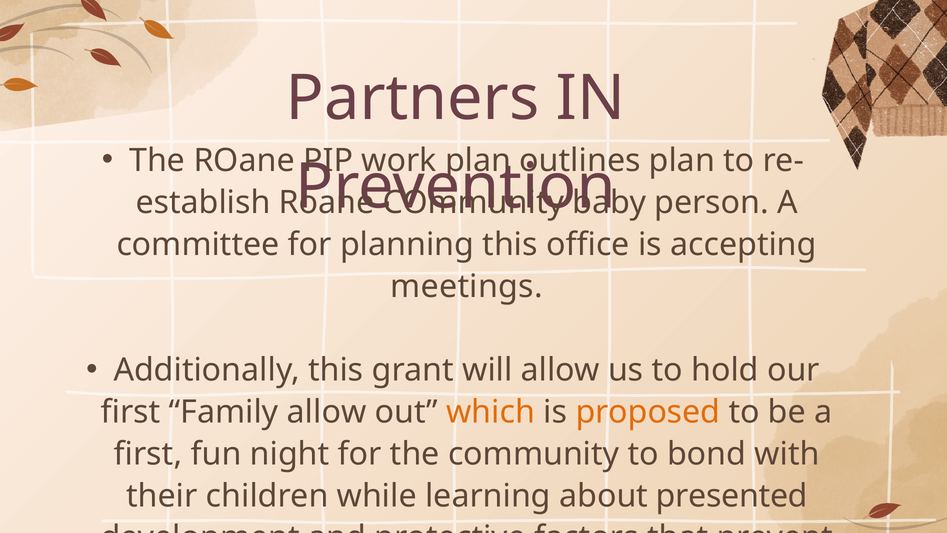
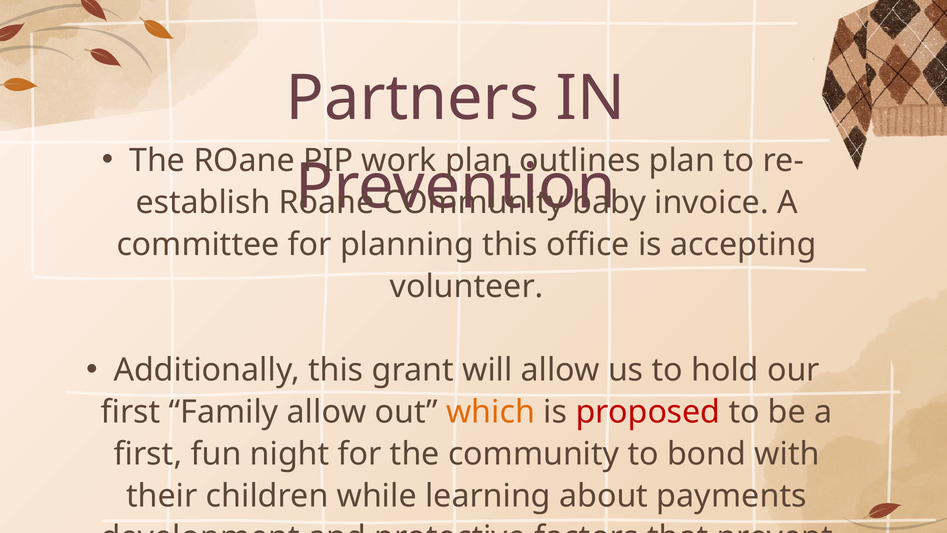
person: person -> invoice
meetings: meetings -> volunteer
proposed colour: orange -> red
presented: presented -> payments
